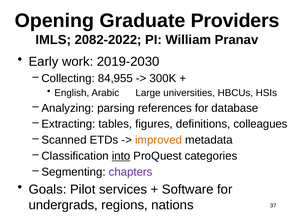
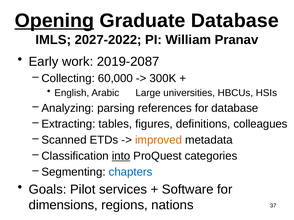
Opening underline: none -> present
Graduate Providers: Providers -> Database
2082-2022: 2082-2022 -> 2027-2022
2019-2030: 2019-2030 -> 2019-2087
84,955: 84,955 -> 60,000
chapters colour: purple -> blue
undergrads: undergrads -> dimensions
